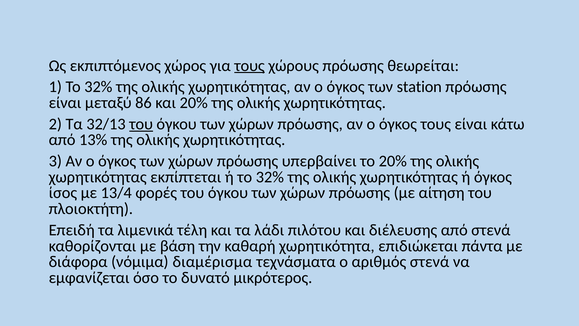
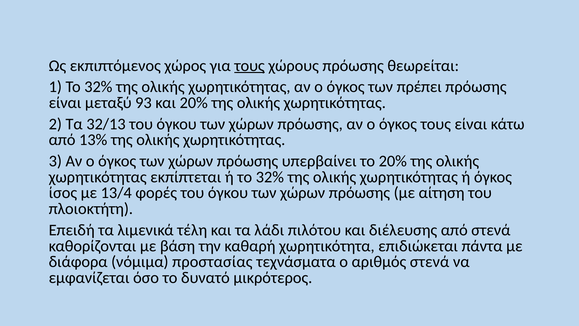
station: station -> πρέπει
86: 86 -> 93
του at (141, 124) underline: present -> none
διαμέρισμα: διαμέρισμα -> προστασίας
